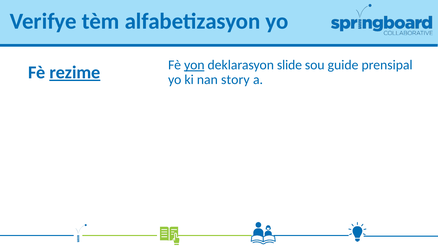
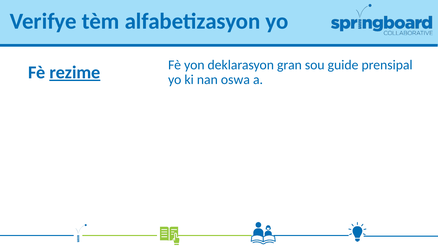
yon underline: present -> none
slide: slide -> gran
story: story -> oswa
